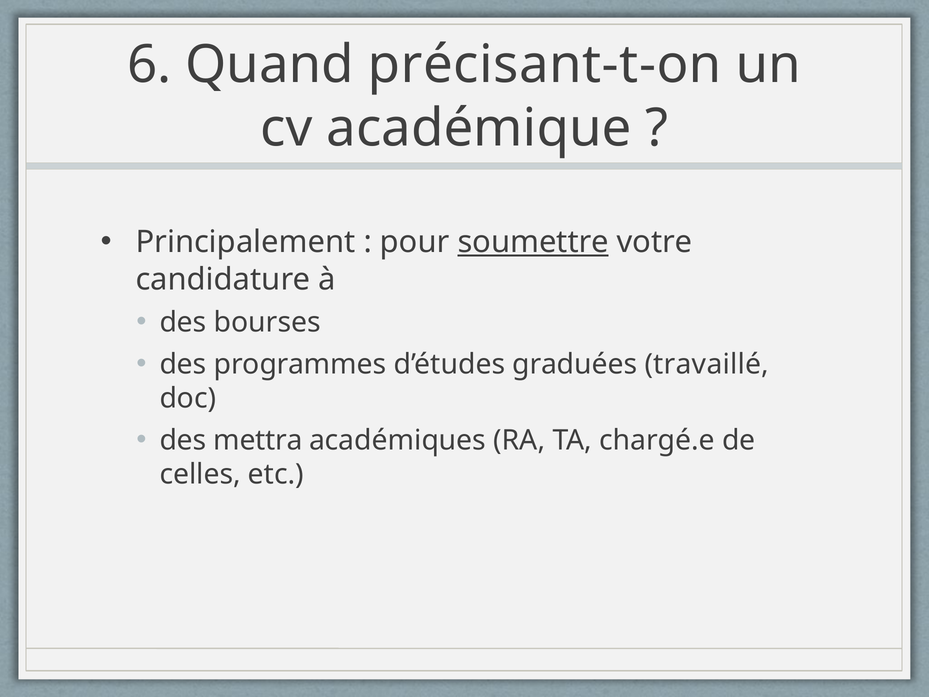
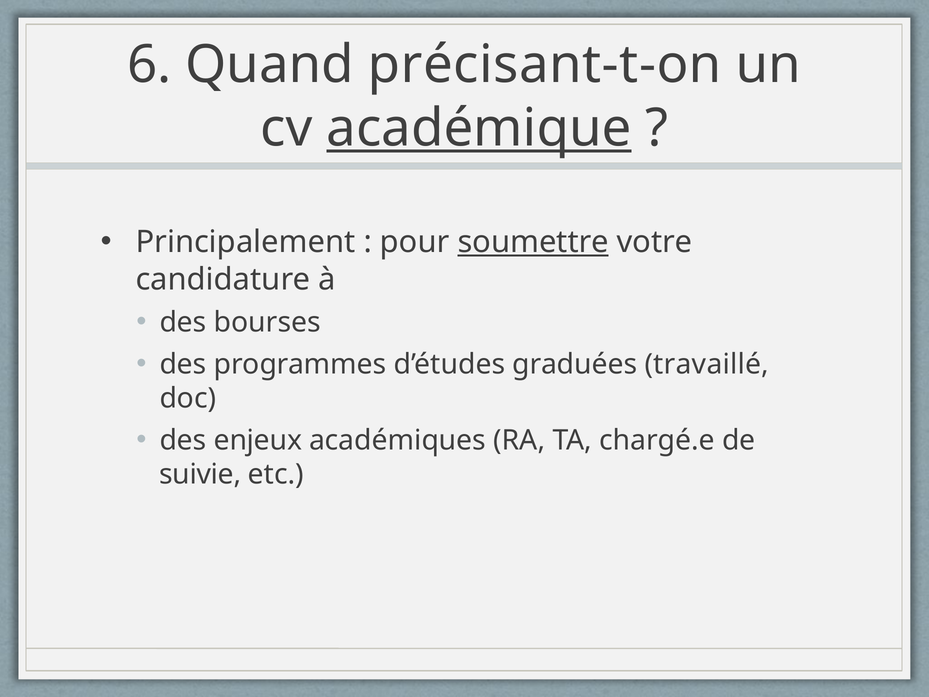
académique underline: none -> present
mettra: mettra -> enjeux
celles: celles -> suivie
